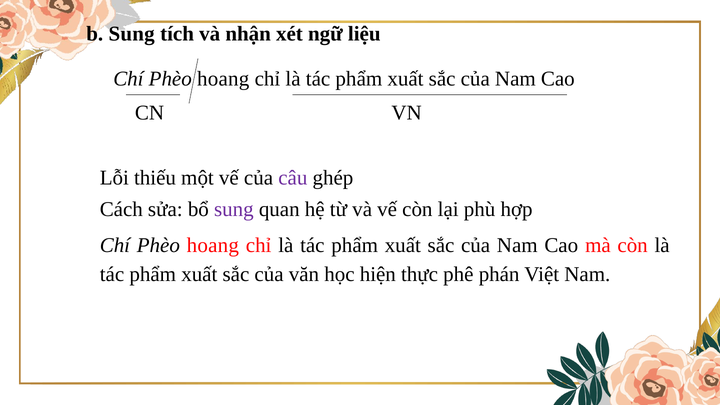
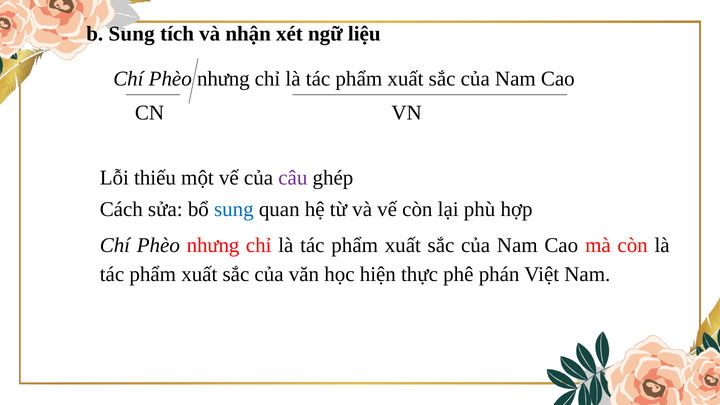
hoang at (223, 79): hoang -> nhưng
sung at (234, 209) colour: purple -> blue
hoang at (213, 245): hoang -> nhưng
